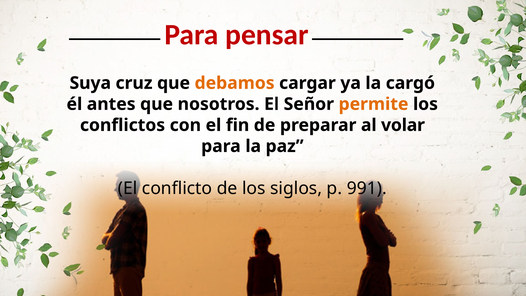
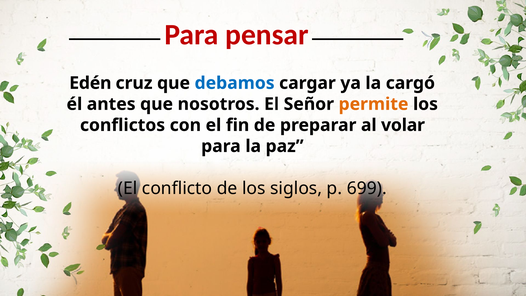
Suya: Suya -> Edén
debamos colour: orange -> blue
991: 991 -> 699
